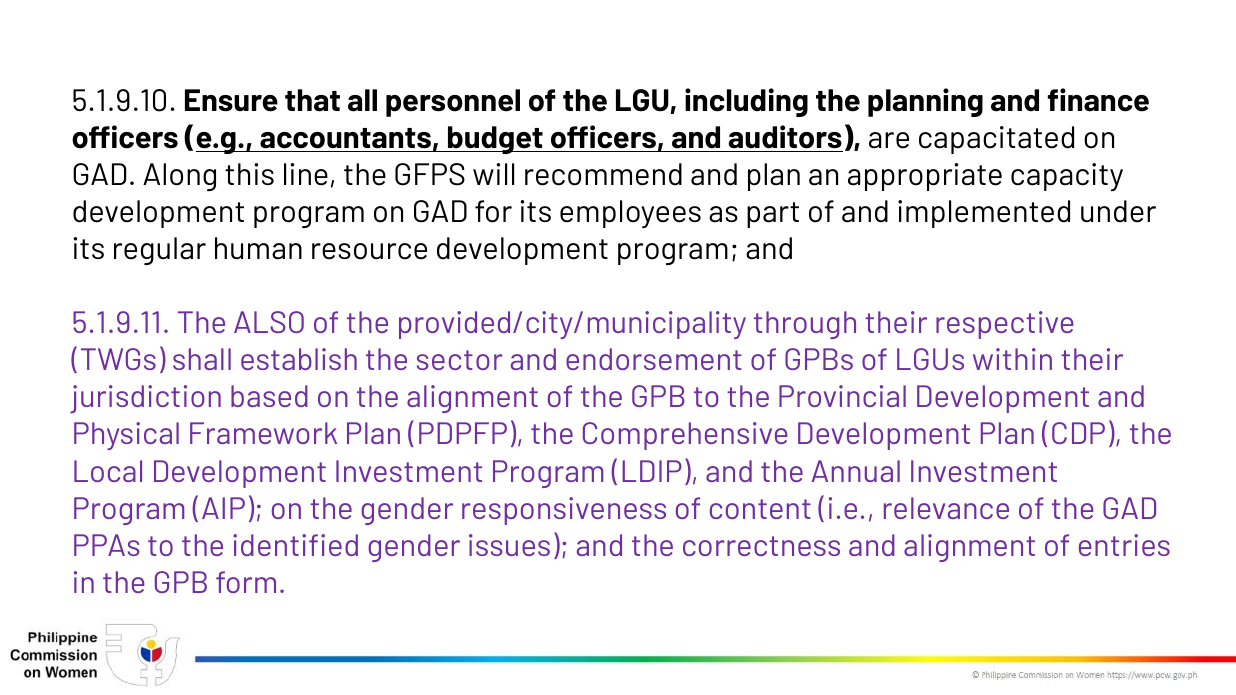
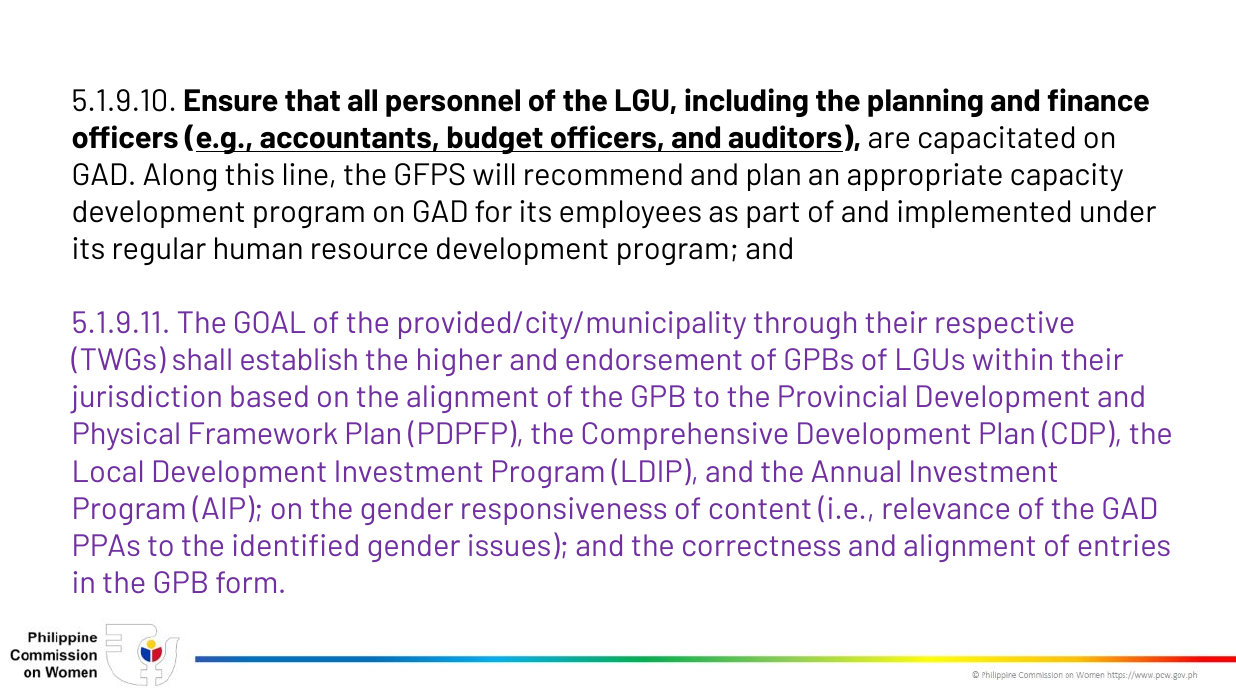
ALSO: ALSO -> GOAL
sector: sector -> higher
